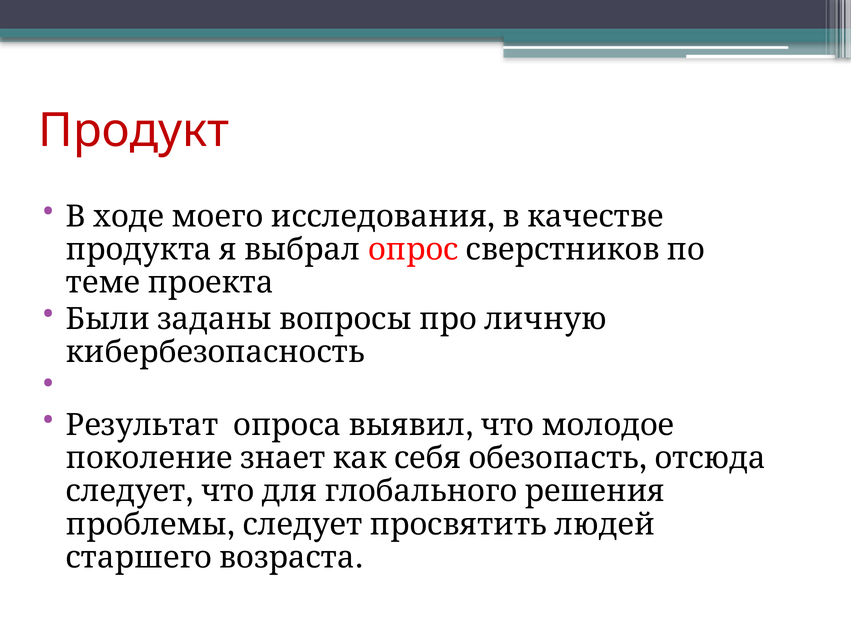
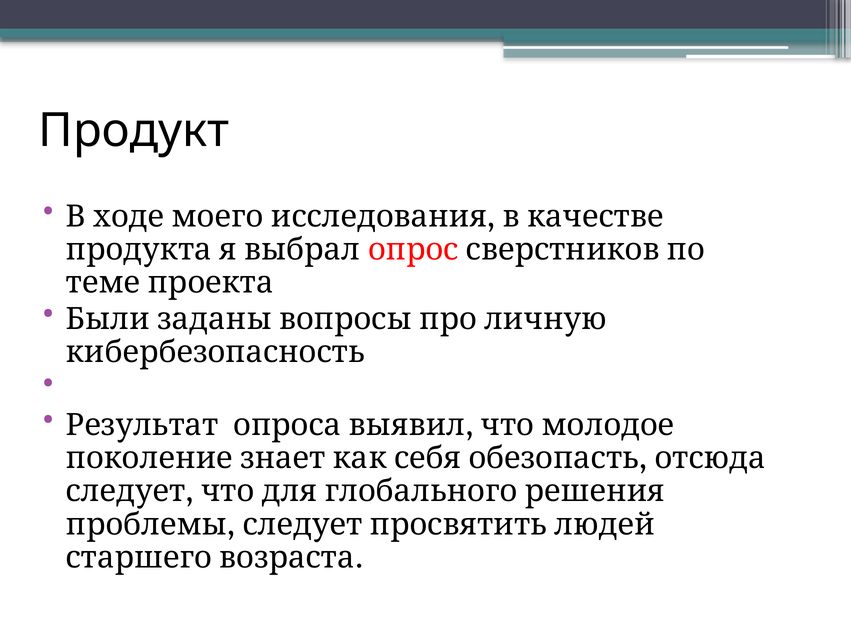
Продукт colour: red -> black
